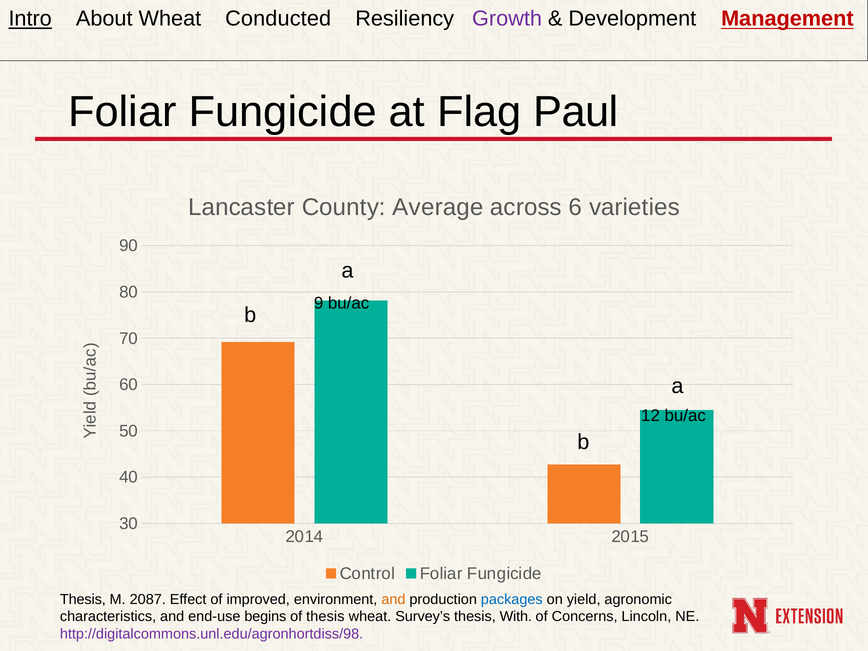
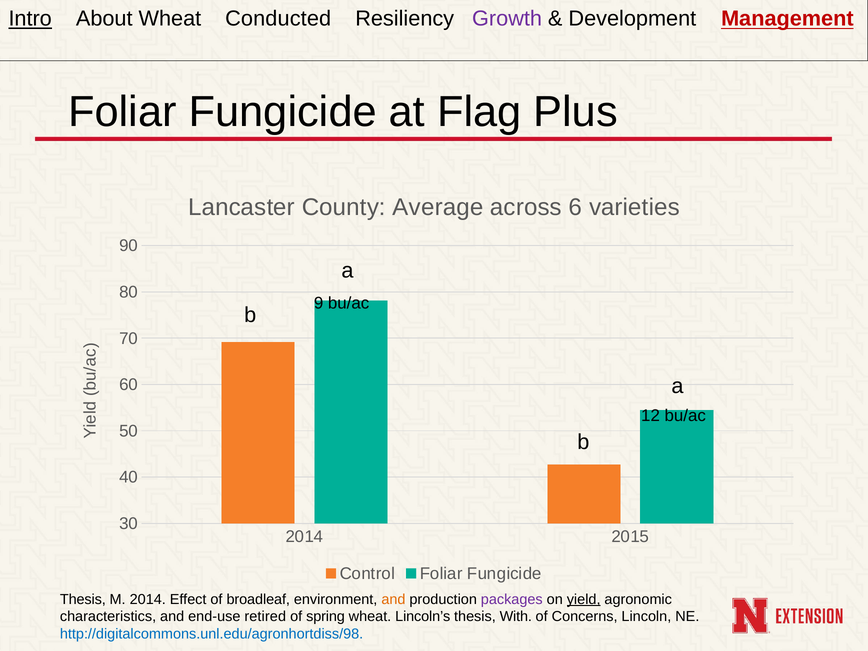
Paul: Paul -> Plus
M 2087: 2087 -> 2014
improved: improved -> broadleaf
packages colour: blue -> purple
yield underline: none -> present
begins: begins -> retired
of thesis: thesis -> spring
Survey’s: Survey’s -> Lincoln’s
http://digitalcommons.unl.edu/agronhortdiss/98 colour: purple -> blue
